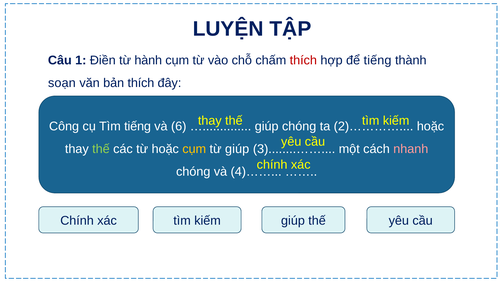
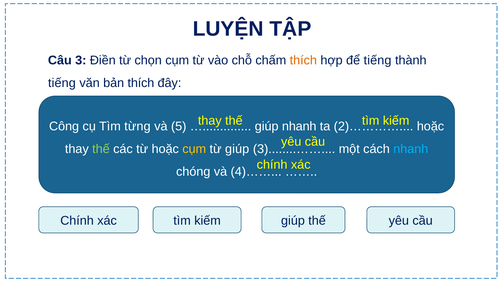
1: 1 -> 3
hành: hành -> chọn
thích at (303, 60) colour: red -> orange
soạn at (62, 83): soạn -> tiếng
Tìm tiếng: tiếng -> từng
6: 6 -> 5
giúp chóng: chóng -> nhanh
nhanh at (411, 149) colour: pink -> light blue
